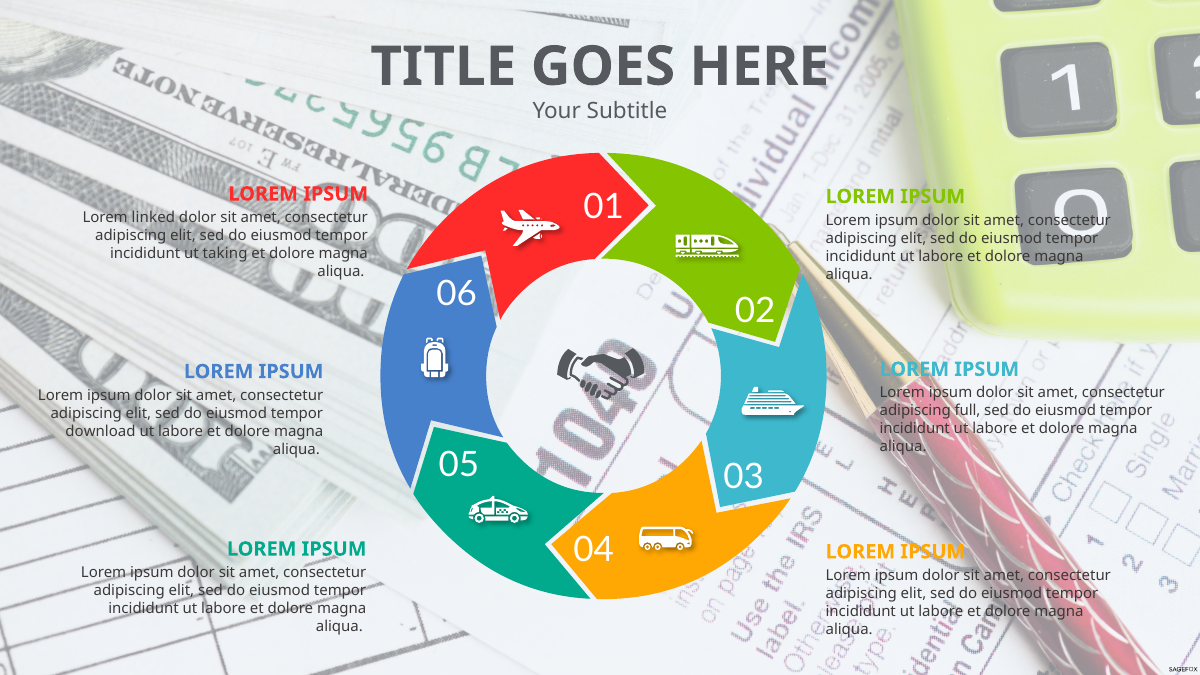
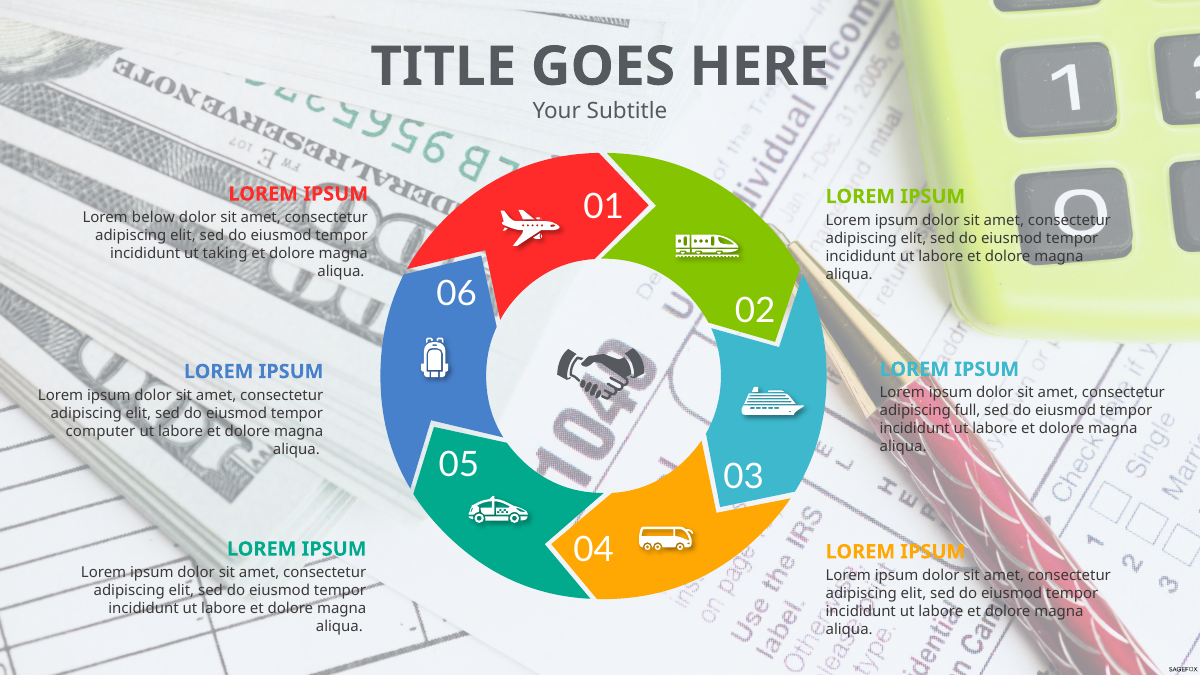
linked: linked -> below
download: download -> computer
